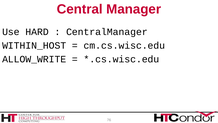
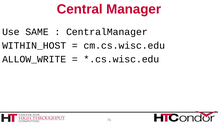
HARD: HARD -> SAME
